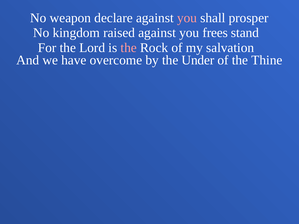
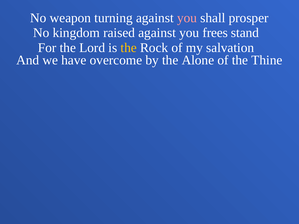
declare: declare -> turning
the at (129, 48) colour: pink -> yellow
Under: Under -> Alone
